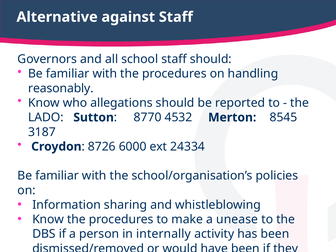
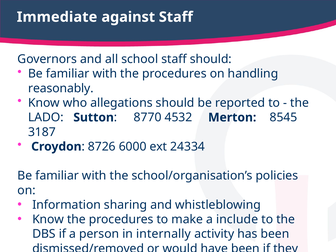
Alternative: Alternative -> Immediate
unease: unease -> include
